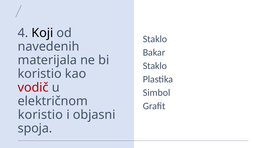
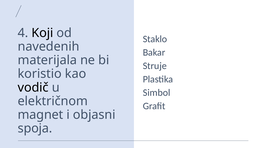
Staklo at (155, 66): Staklo -> Struje
vodič colour: red -> black
koristio at (40, 114): koristio -> magnet
